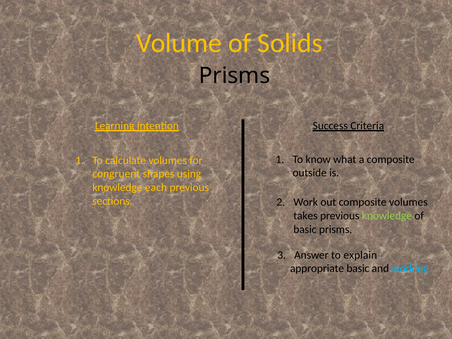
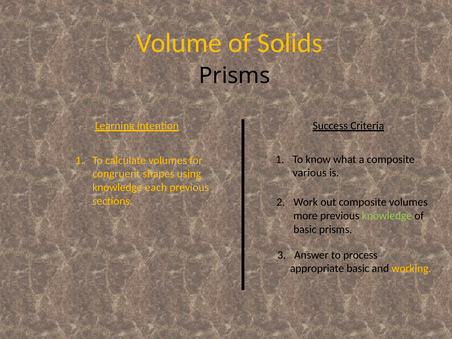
outside: outside -> various
takes: takes -> more
explain: explain -> process
working colour: light blue -> yellow
